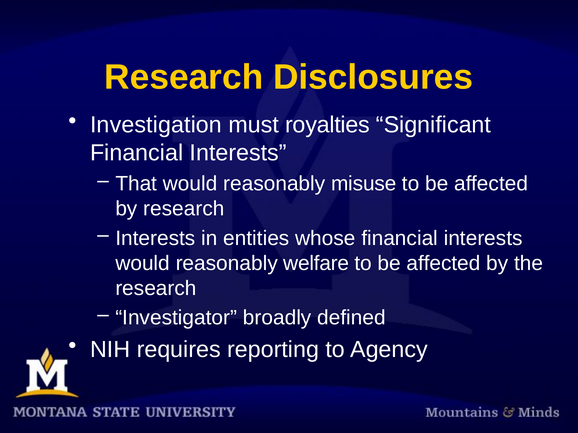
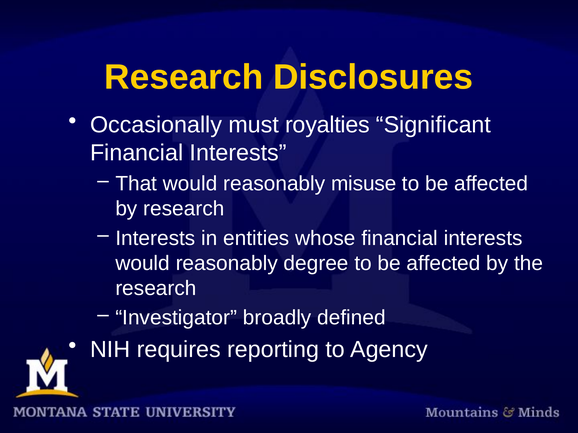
Investigation: Investigation -> Occasionally
welfare: welfare -> degree
